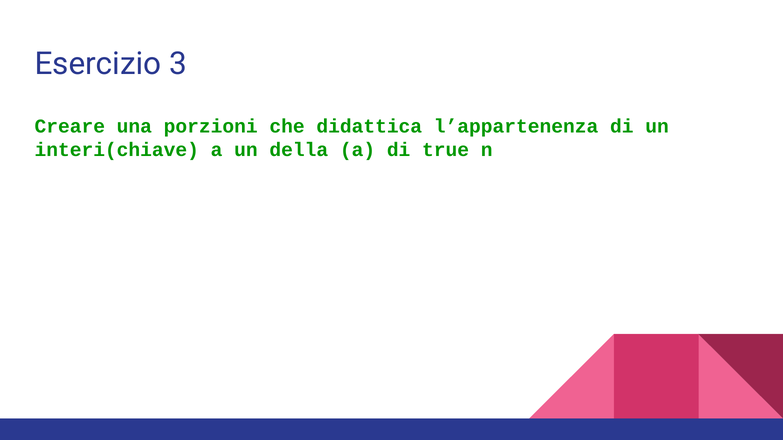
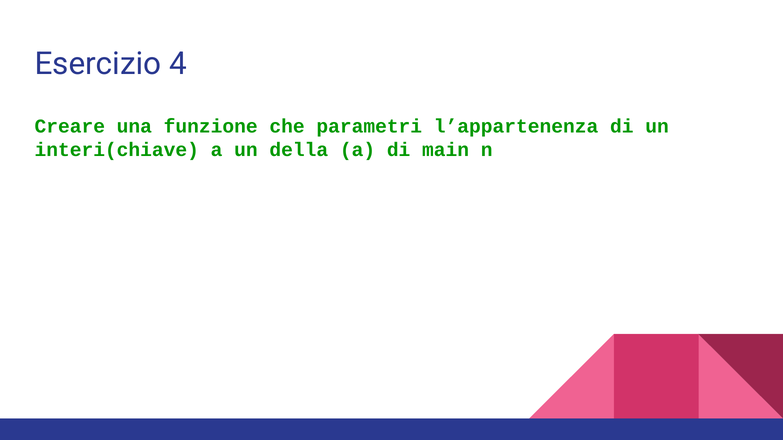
3: 3 -> 4
porzioni: porzioni -> funzione
didattica: didattica -> parametri
true: true -> main
